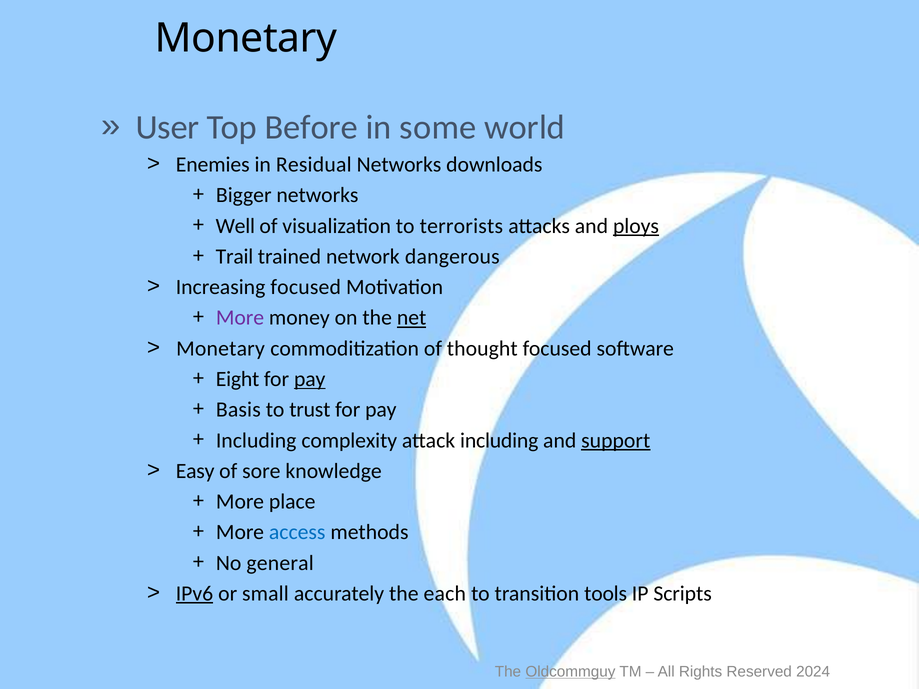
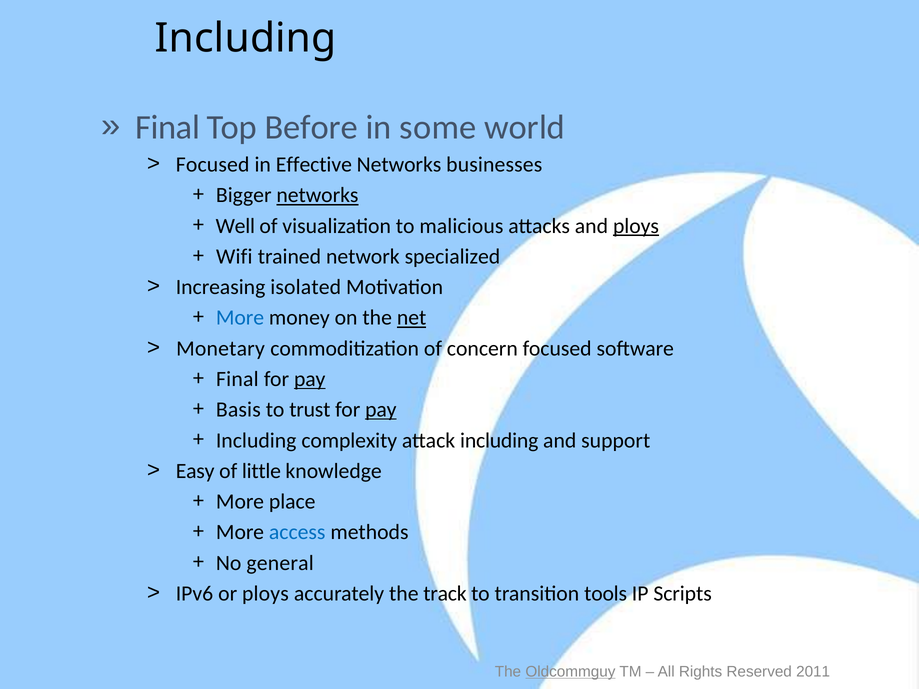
Monetary at (246, 38): Monetary -> Including
User at (168, 127): User -> Final
Enemies at (213, 165): Enemies -> Focused
Residual: Residual -> Effective
downloads: downloads -> businesses
networks at (317, 195) underline: none -> present
terrorists: terrorists -> malicious
Trail: Trail -> Wifi
dangerous: dangerous -> specialized
Increasing focused: focused -> isolated
More at (240, 318) colour: purple -> blue
thought: thought -> concern
Eight at (238, 379): Eight -> Final
pay at (381, 410) underline: none -> present
support underline: present -> none
sore: sore -> little
IPv6 underline: present -> none
or small: small -> ploys
each: each -> track
2024: 2024 -> 2011
